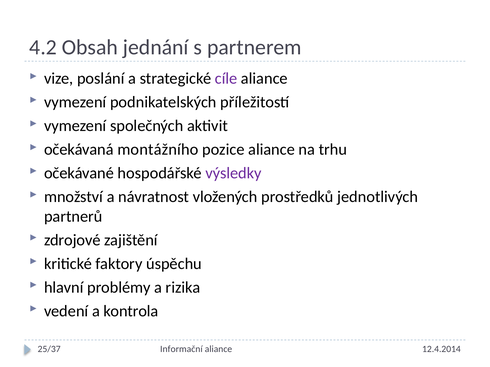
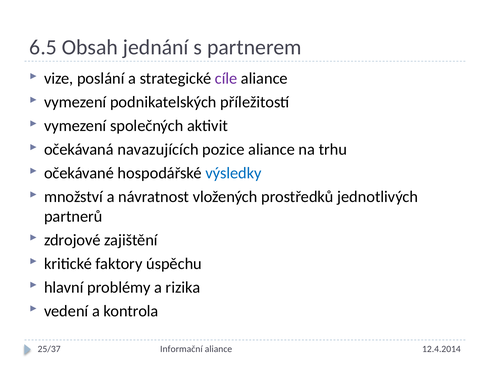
4.2: 4.2 -> 6.5
montážního: montážního -> navazujících
výsledky colour: purple -> blue
